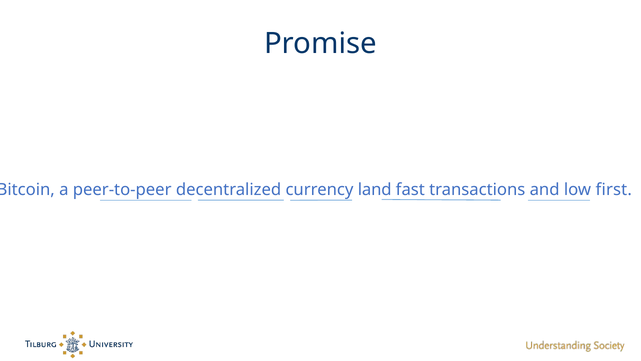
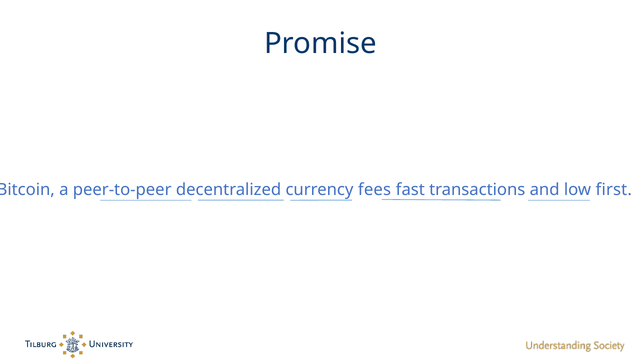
land: land -> fees
